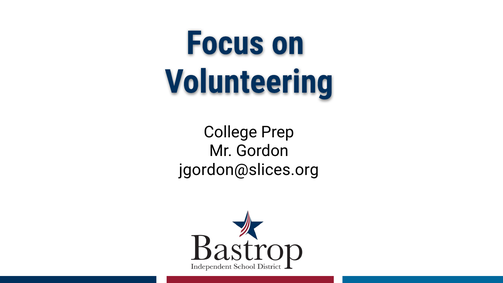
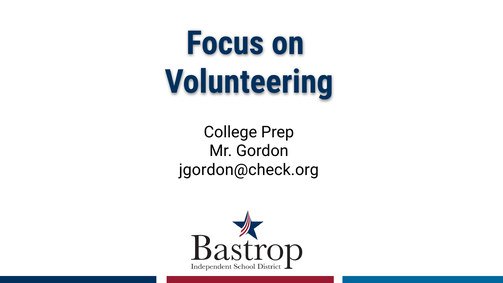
jgordon@slices.org: jgordon@slices.org -> jgordon@check.org
